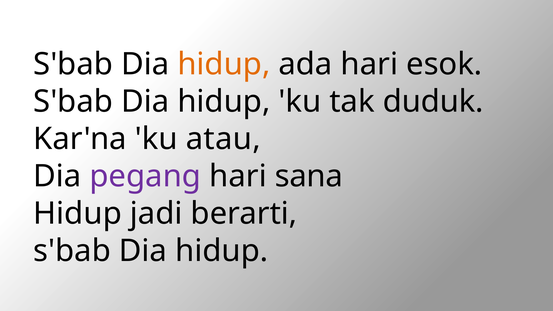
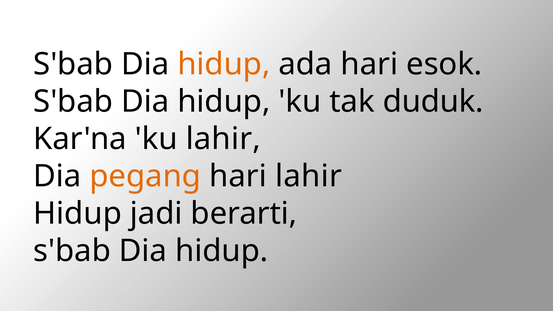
ku atau: atau -> lahir
pegang colour: purple -> orange
hari sana: sana -> lahir
